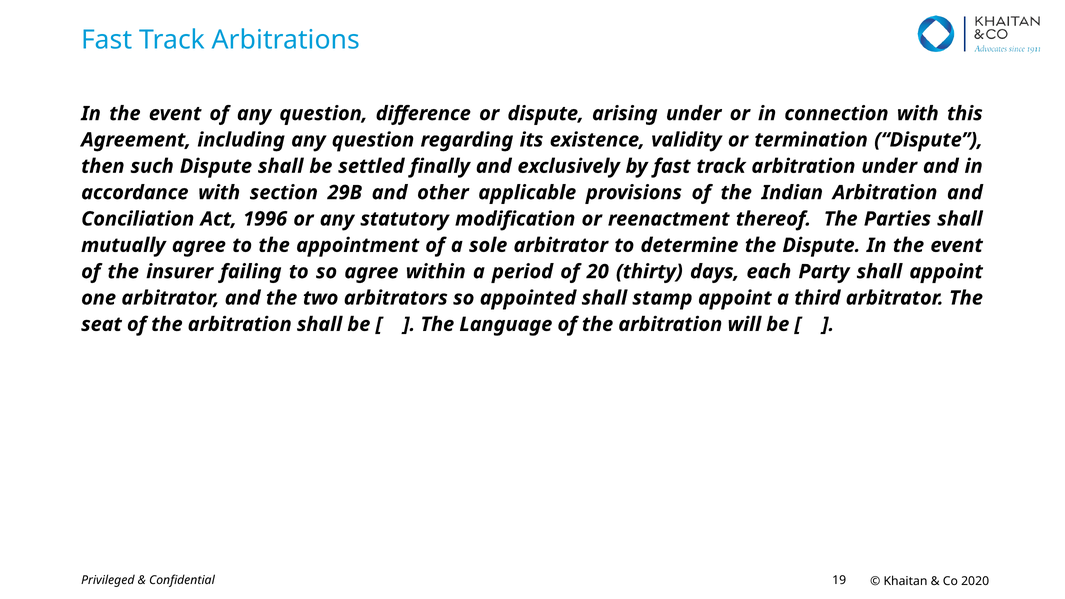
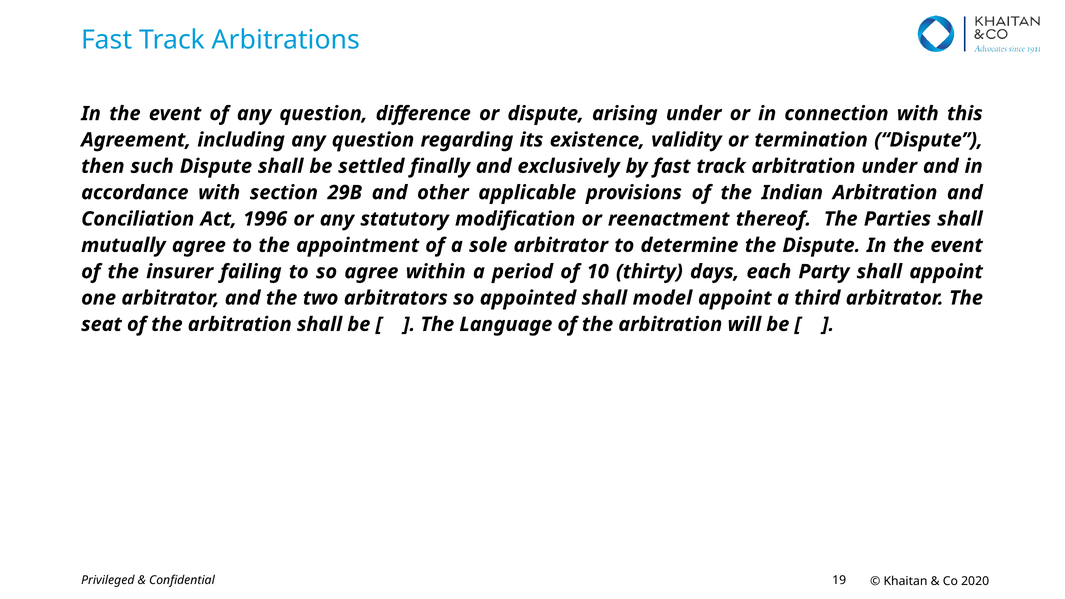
20: 20 -> 10
stamp: stamp -> model
